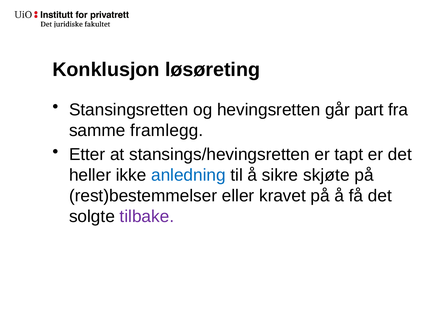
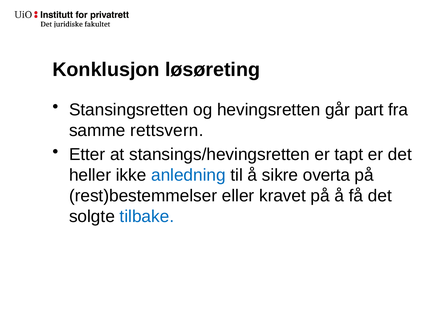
framlegg: framlegg -> rettsvern
skjøte: skjøte -> overta
tilbake colour: purple -> blue
